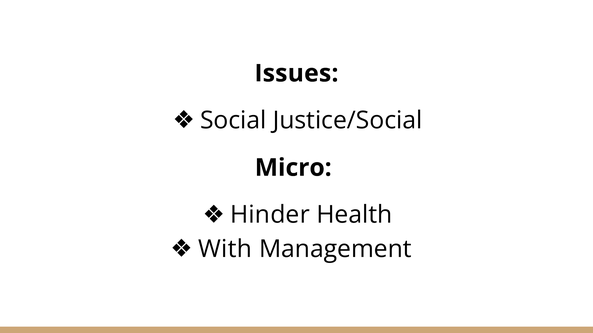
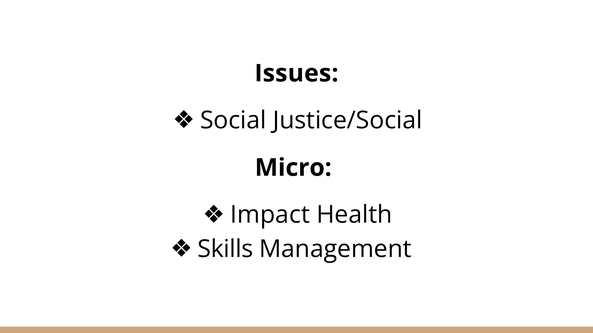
Hinder: Hinder -> Impact
With: With -> Skills
